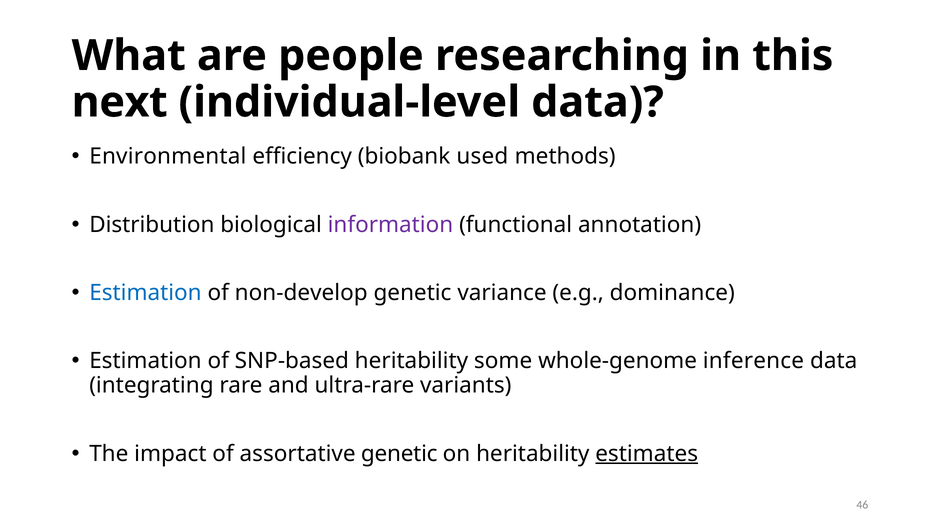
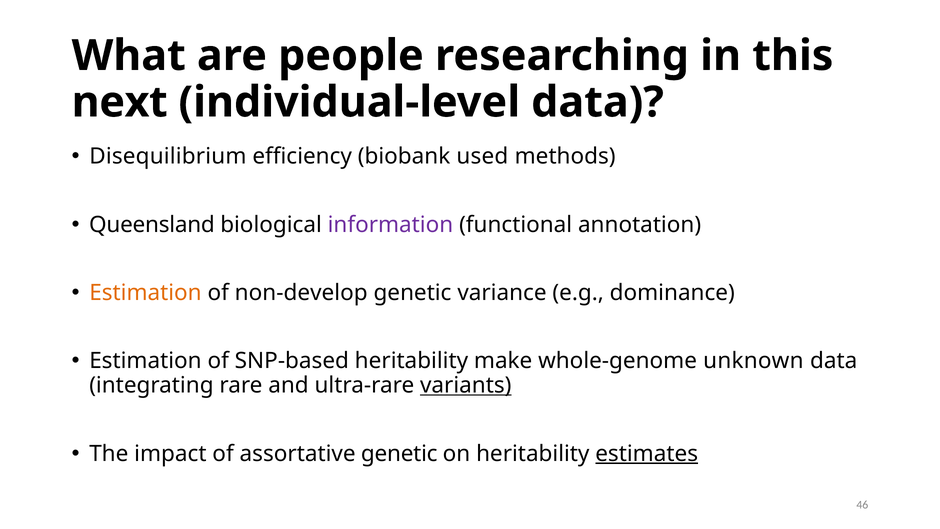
Environmental: Environmental -> Disequilibrium
Distribution: Distribution -> Queensland
Estimation at (145, 293) colour: blue -> orange
some: some -> make
inference: inference -> unknown
variants underline: none -> present
